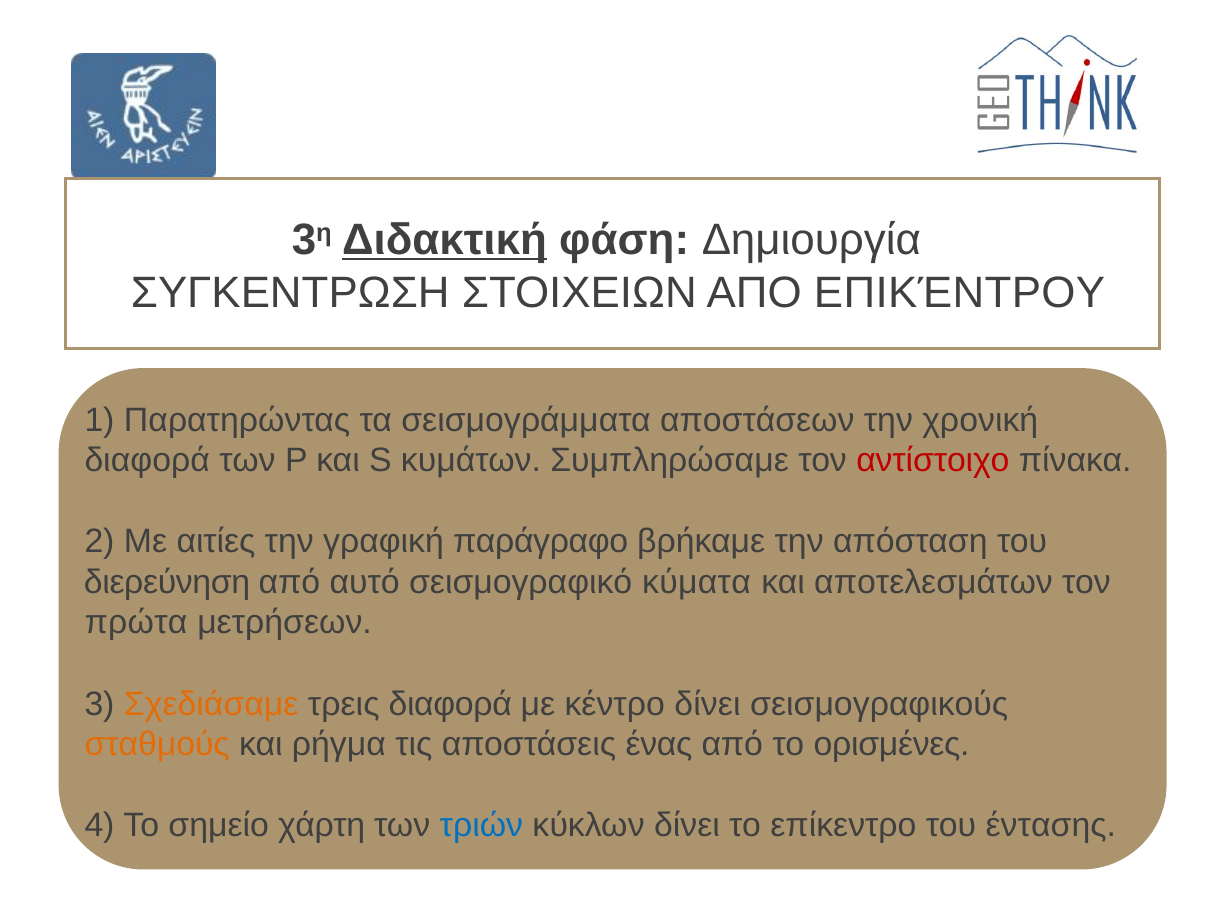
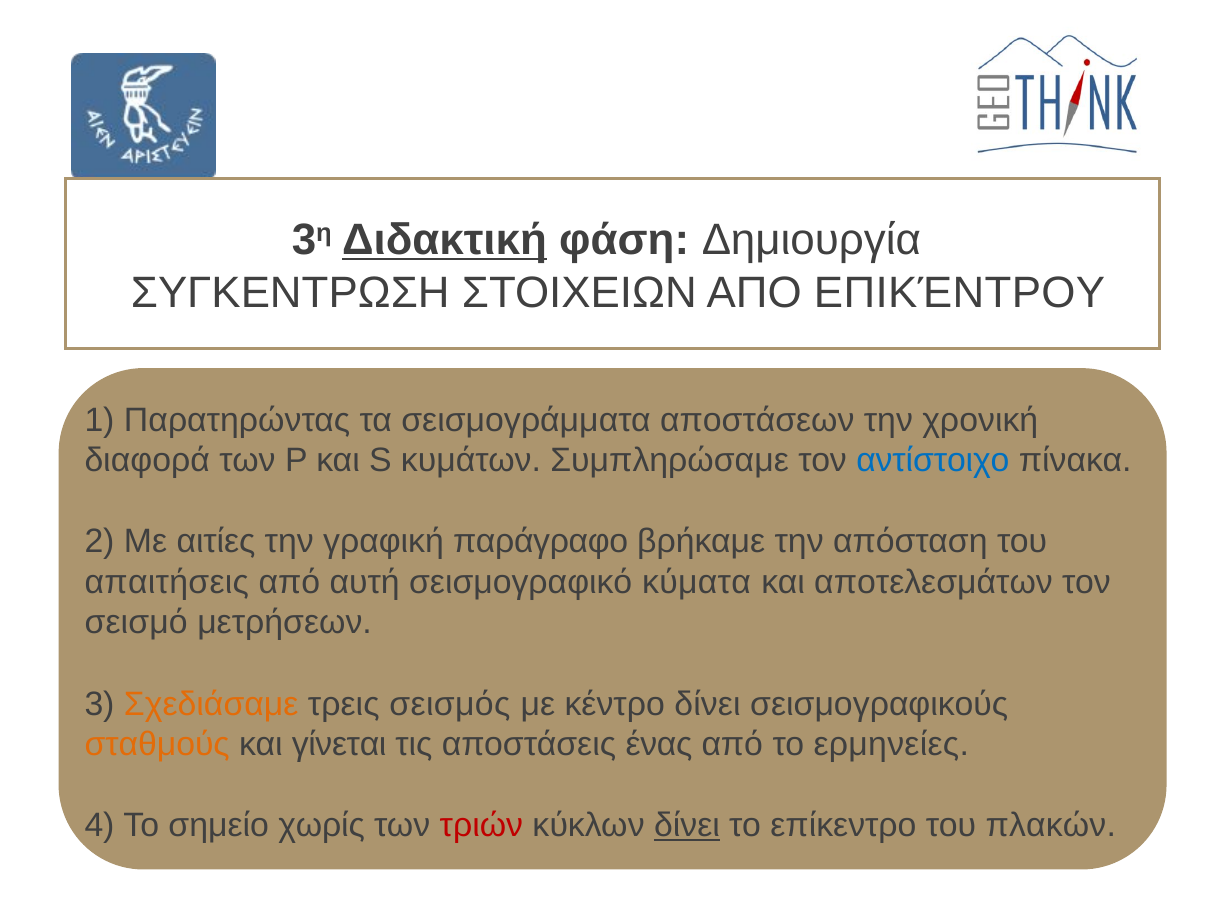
αντίστοιχο colour: red -> blue
διερεύνηση: διερεύνηση -> απαιτήσεις
αυτό: αυτό -> αυτή
πρώτα: πρώτα -> σεισμό
τρεις διαφορά: διαφορά -> σεισμός
ρήγμα: ρήγμα -> γίνεται
ορισμένες: ορισμένες -> ερμηνείες
χάρτη: χάρτη -> χωρίς
τριών colour: blue -> red
δίνει at (687, 826) underline: none -> present
έντασης: έντασης -> πλακών
